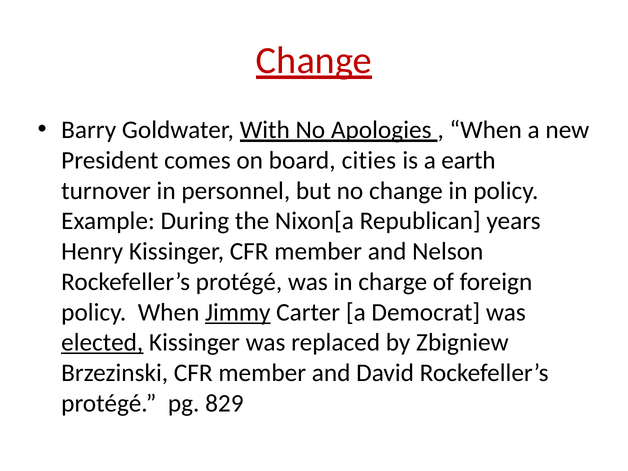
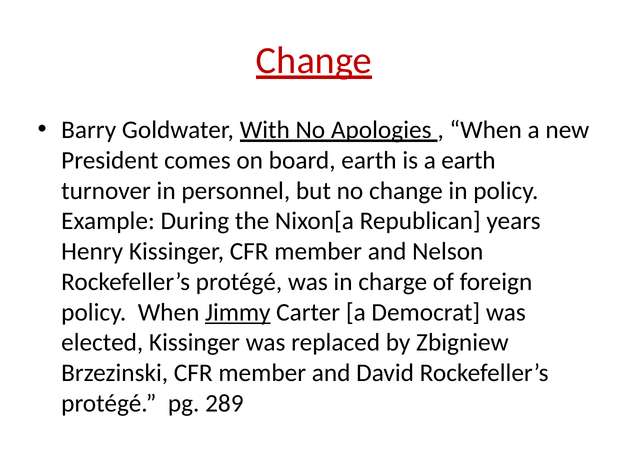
board cities: cities -> earth
elected underline: present -> none
829: 829 -> 289
